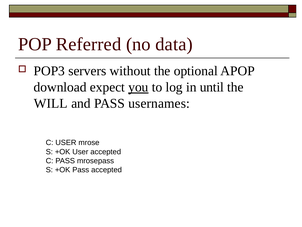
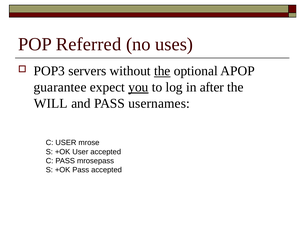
data: data -> uses
the at (162, 71) underline: none -> present
download: download -> guarantee
until: until -> after
